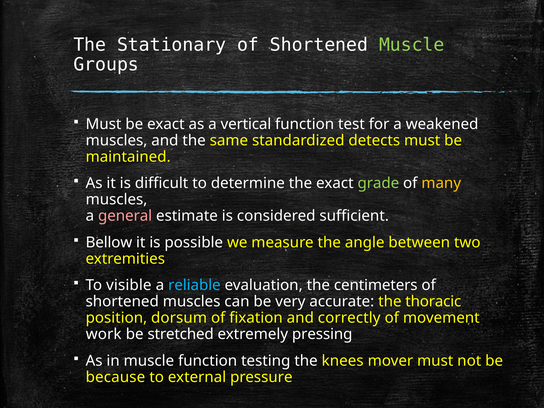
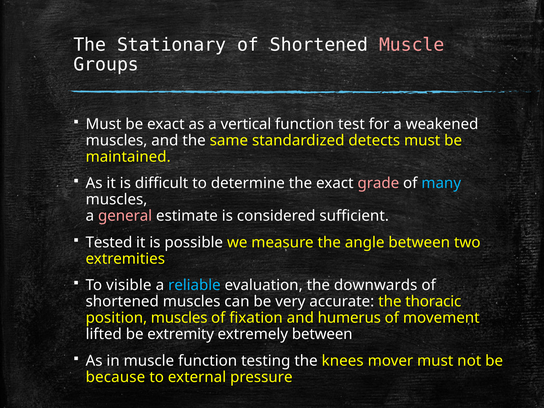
Muscle at (412, 45) colour: light green -> pink
grade colour: light green -> pink
many colour: yellow -> light blue
Bellow: Bellow -> Tested
centimeters: centimeters -> downwards
position dorsum: dorsum -> muscles
correctly: correctly -> humerus
work: work -> lifted
stretched: stretched -> extremity
extremely pressing: pressing -> between
